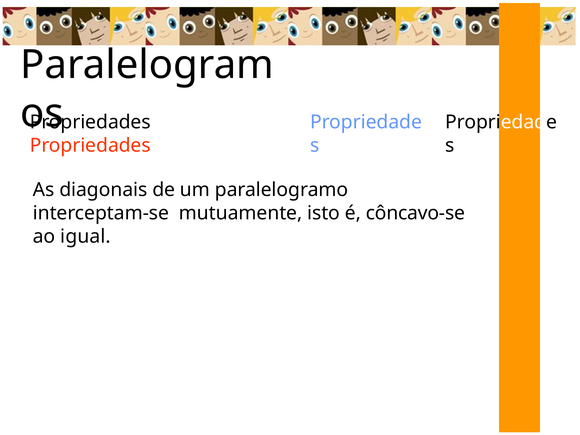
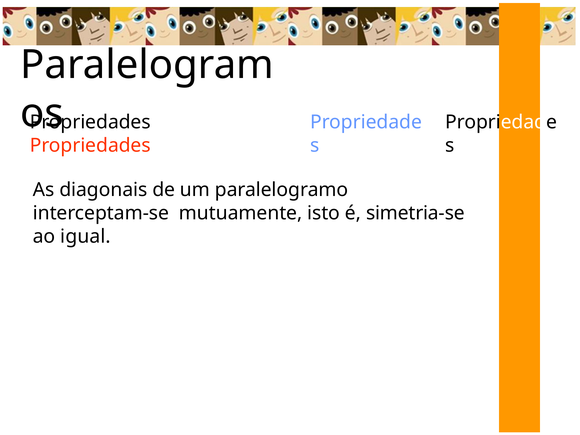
côncavo-se: côncavo-se -> simetria-se
